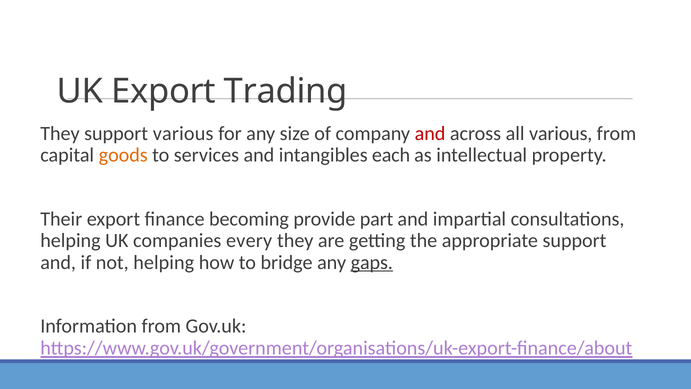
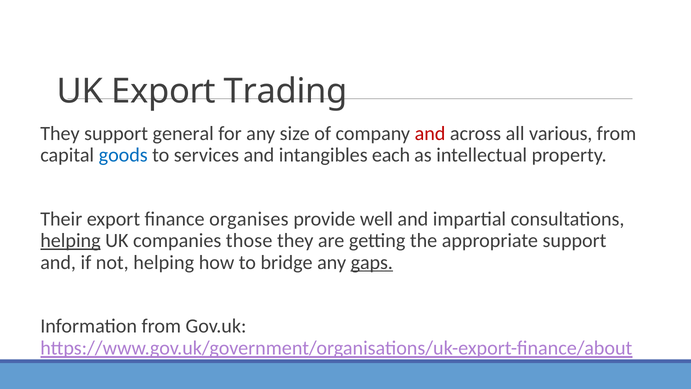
support various: various -> general
goods colour: orange -> blue
becoming: becoming -> organises
part: part -> well
helping at (70, 240) underline: none -> present
every: every -> those
